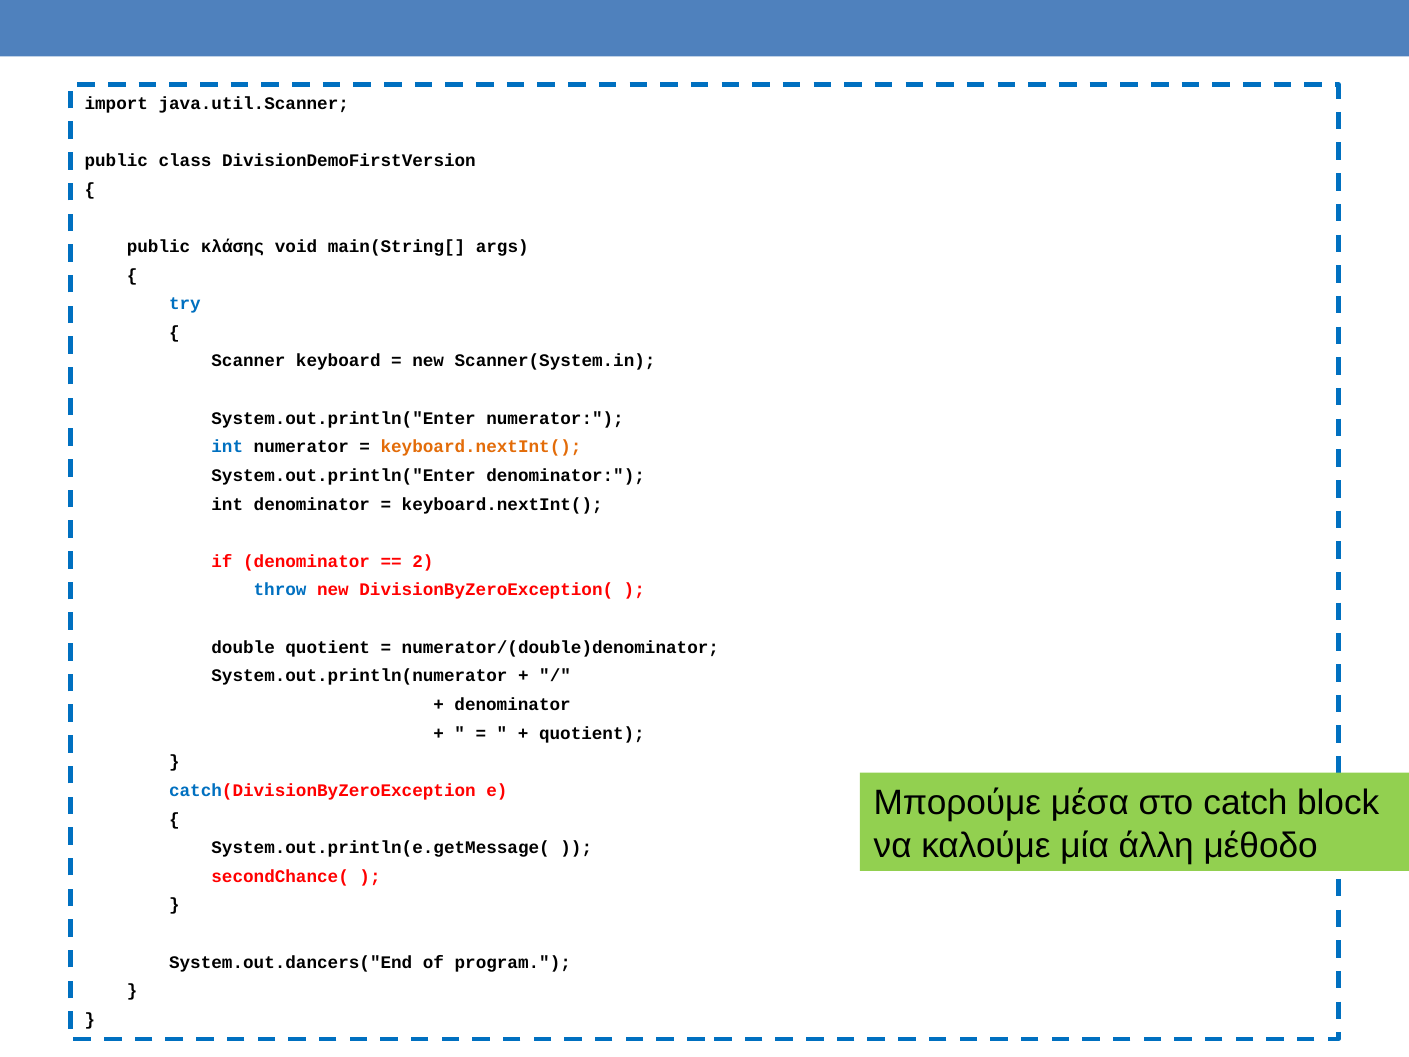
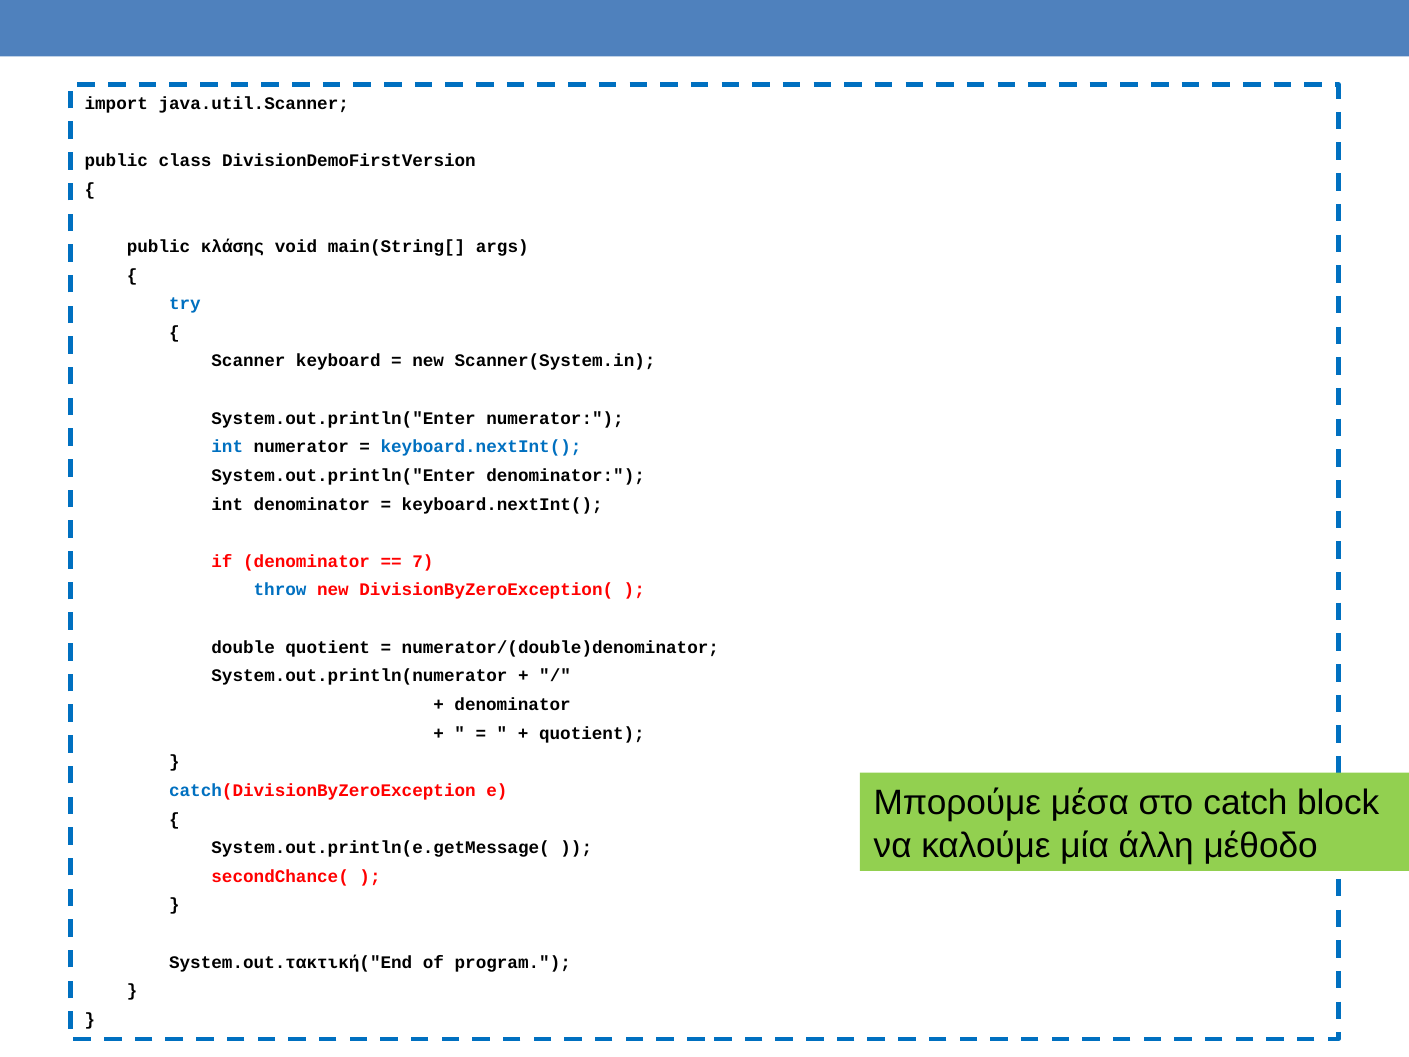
keyboard.nextInt( at (481, 447) colour: orange -> blue
2: 2 -> 7
System.out.dancers("End: System.out.dancers("End -> System.out.τακτική("End
